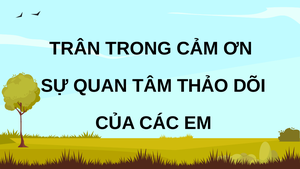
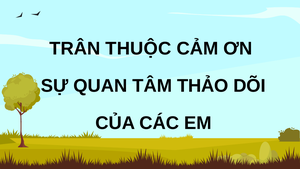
TRONG: TRONG -> THUỘC
